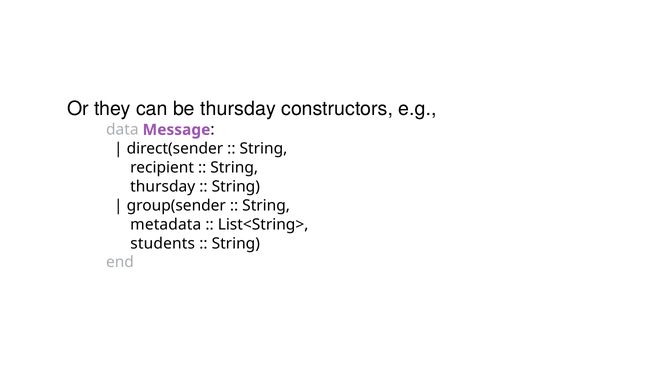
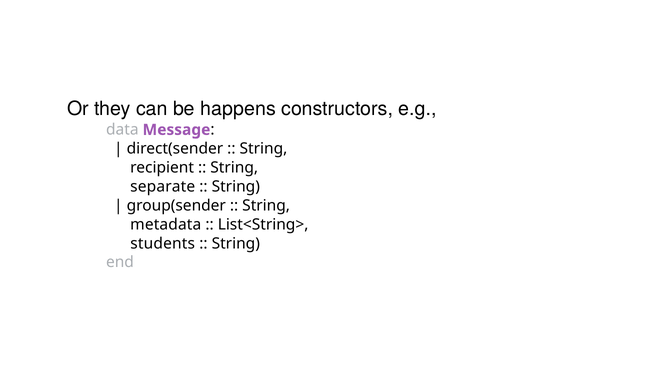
be thursday: thursday -> happens
thursday at (163, 186): thursday -> separate
